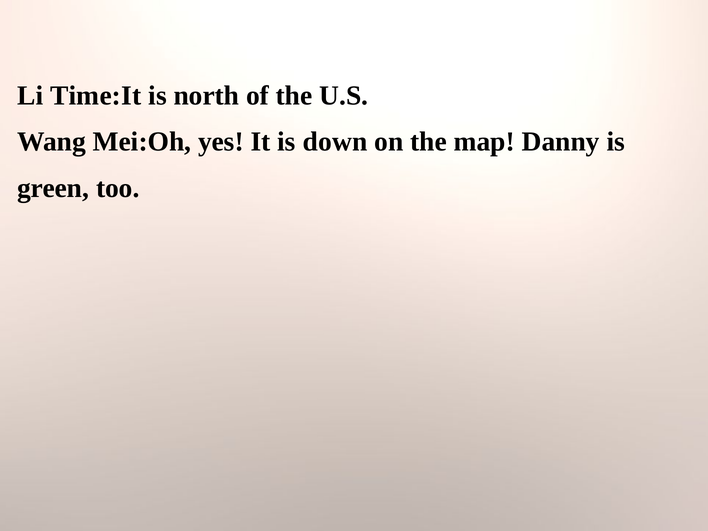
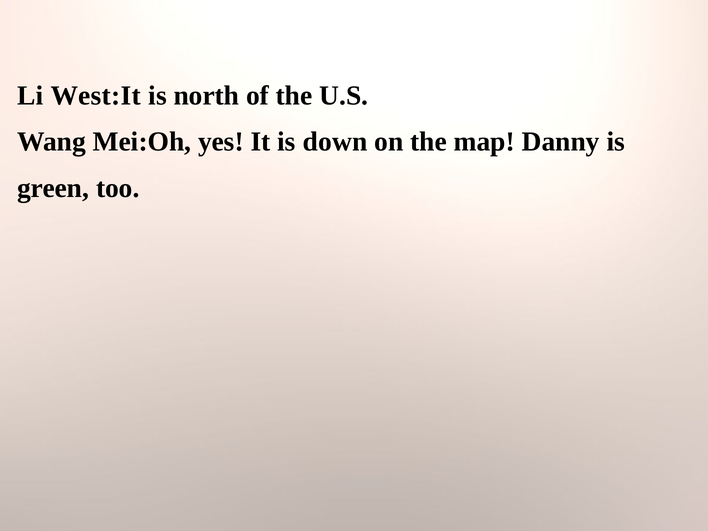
Time:It: Time:It -> West:It
